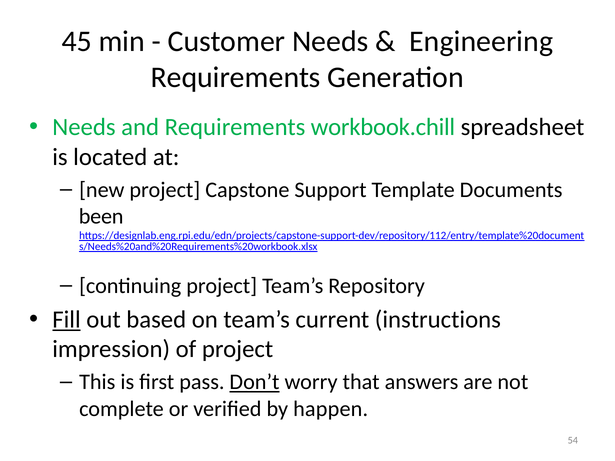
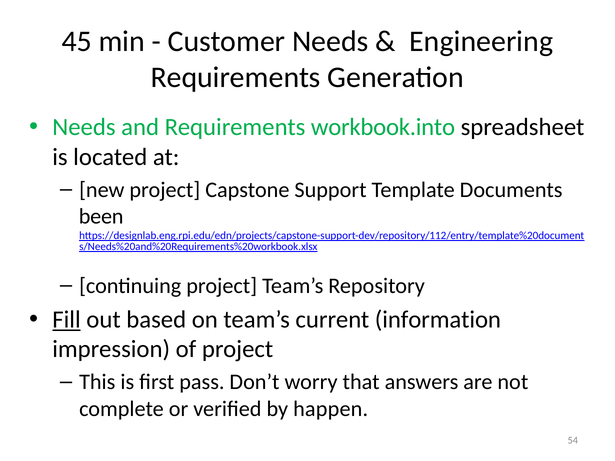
workbook.chill: workbook.chill -> workbook.into
instructions: instructions -> information
Don’t underline: present -> none
